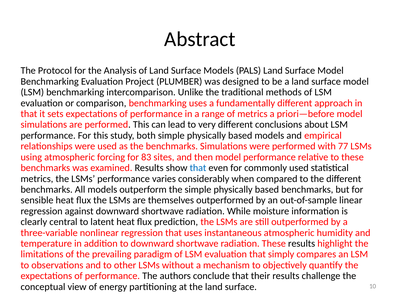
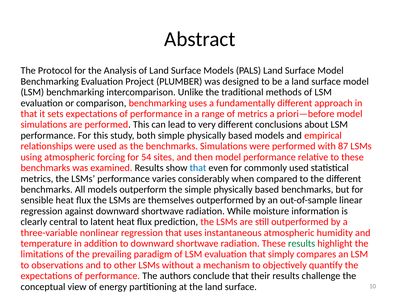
77: 77 -> 87
83: 83 -> 54
results at (302, 244) colour: black -> green
